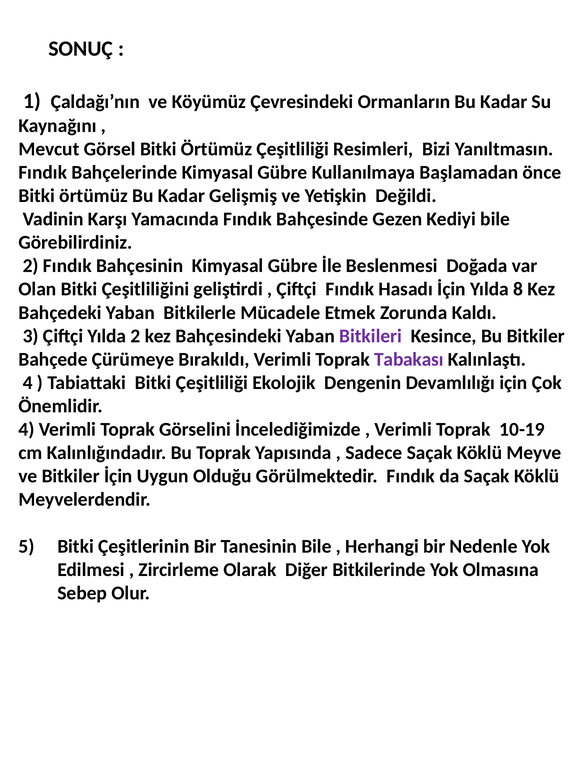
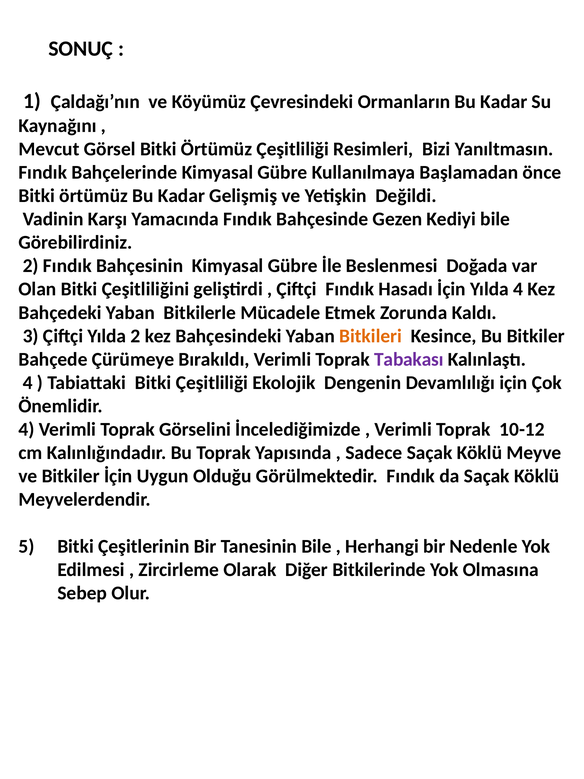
Yılda 8: 8 -> 4
Bitkileri colour: purple -> orange
10-19: 10-19 -> 10-12
